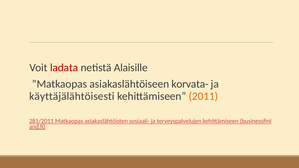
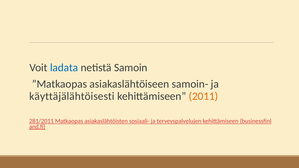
ladata colour: red -> blue
Alaisille: Alaisille -> Samoin
korvata-: korvata- -> samoin-
